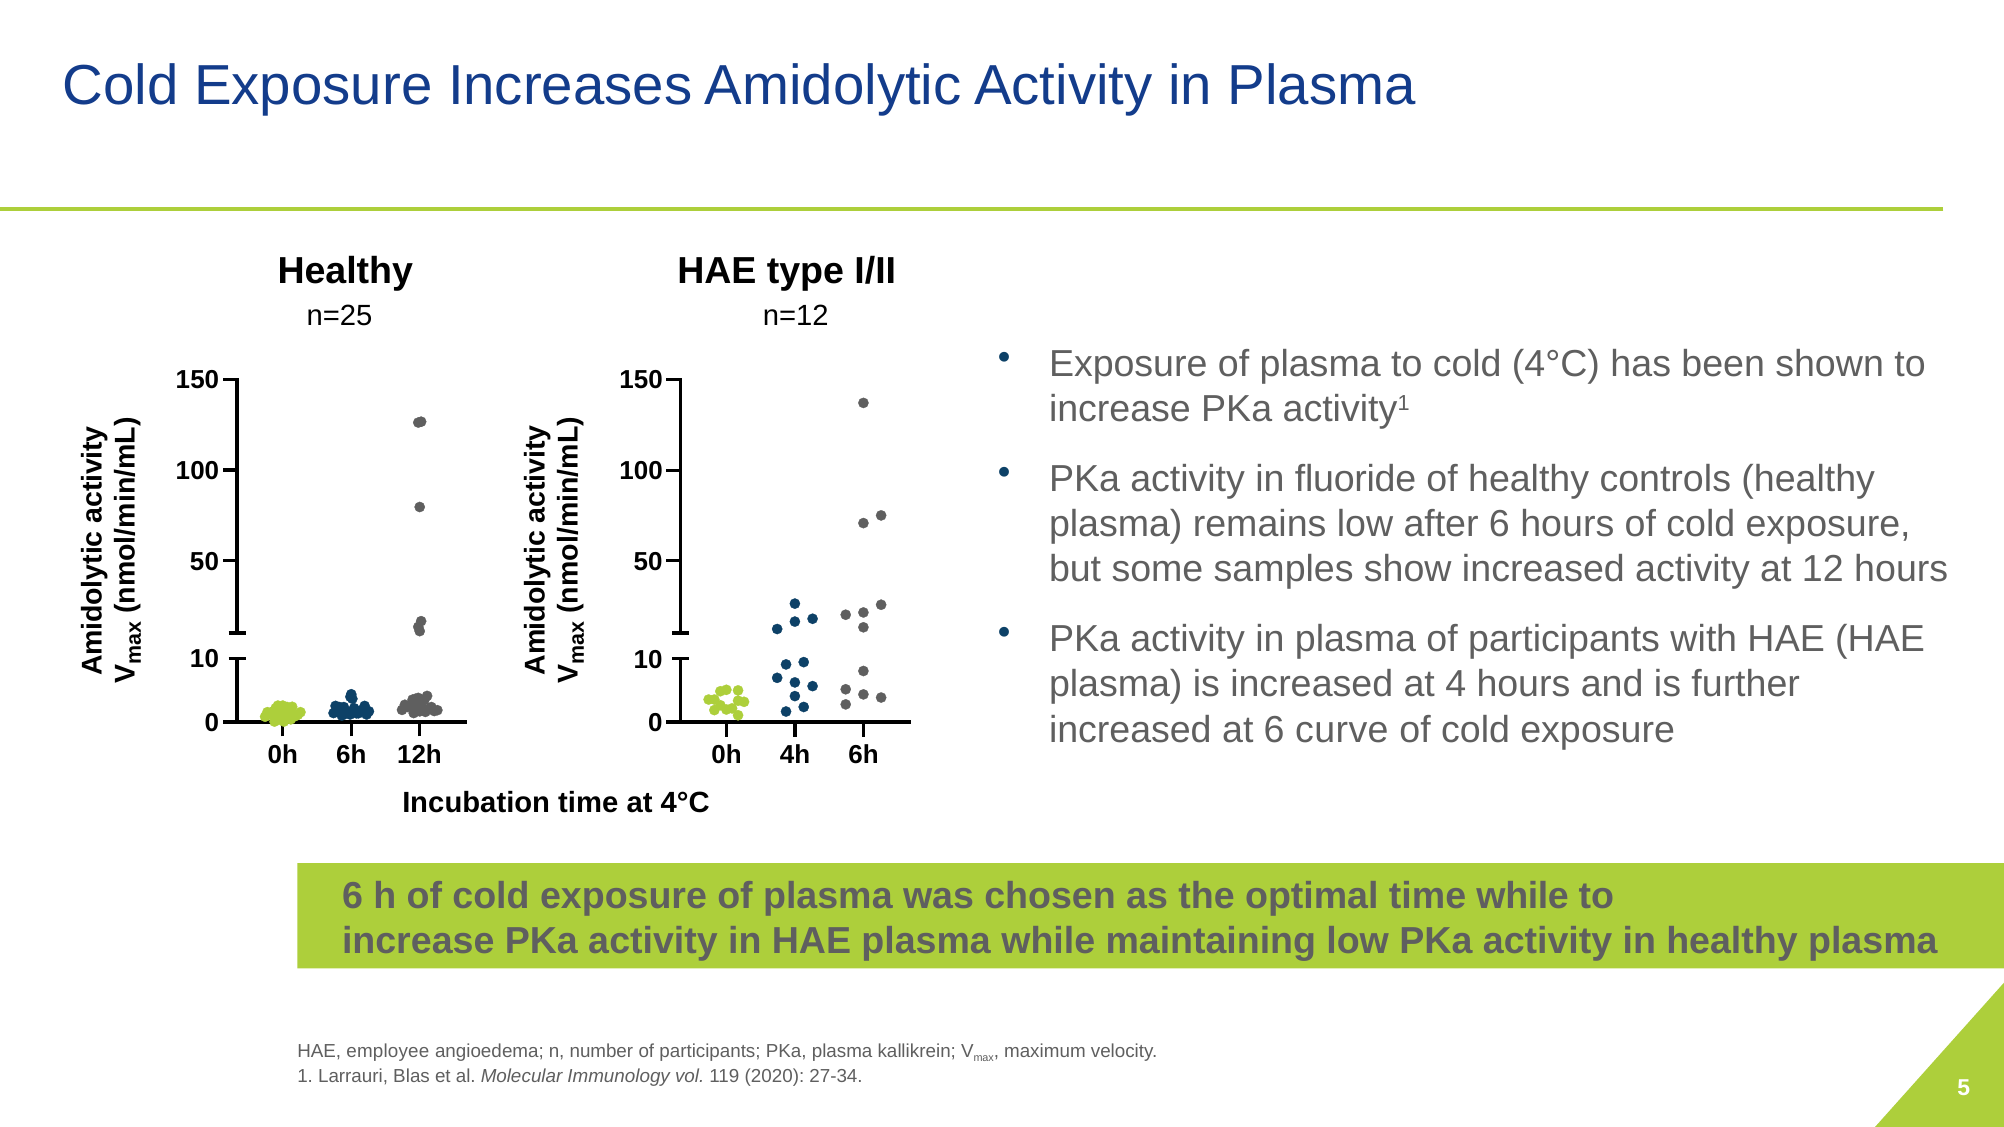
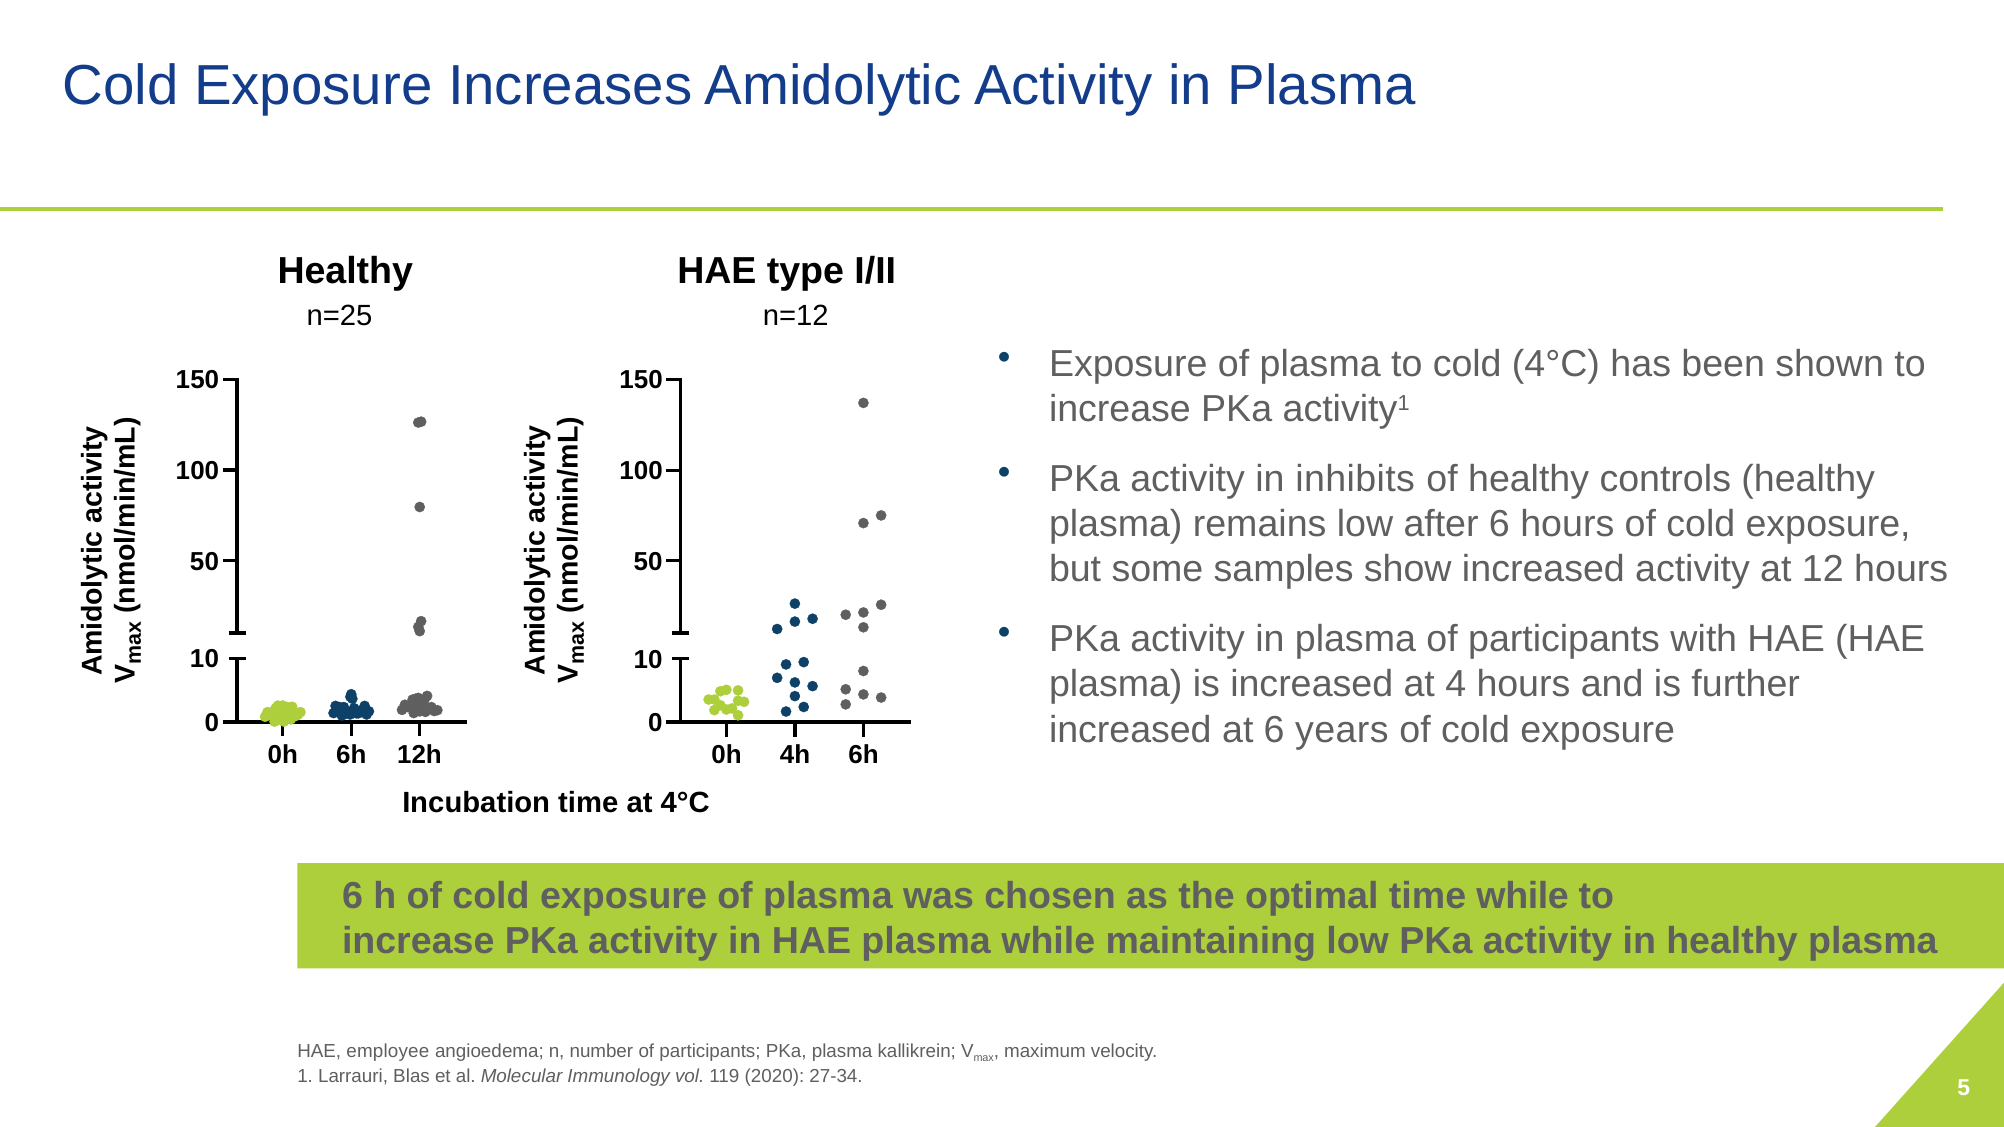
fluoride: fluoride -> inhibits
curve: curve -> years
